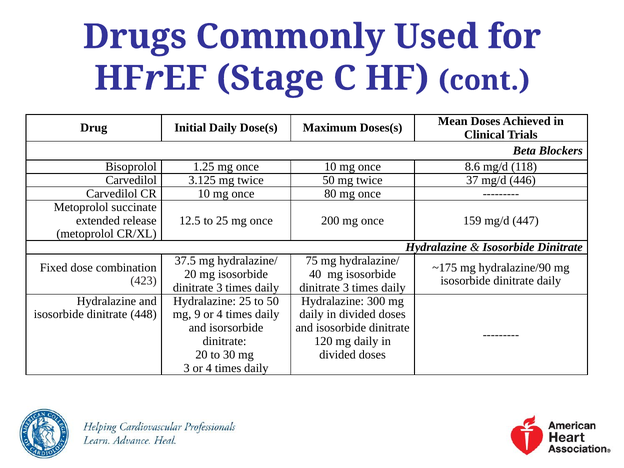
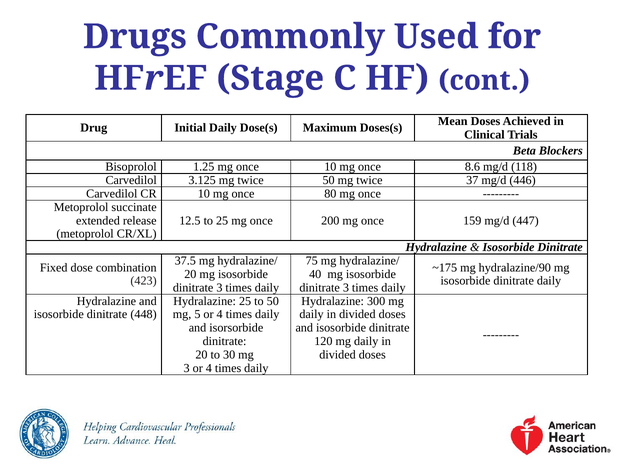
9: 9 -> 5
